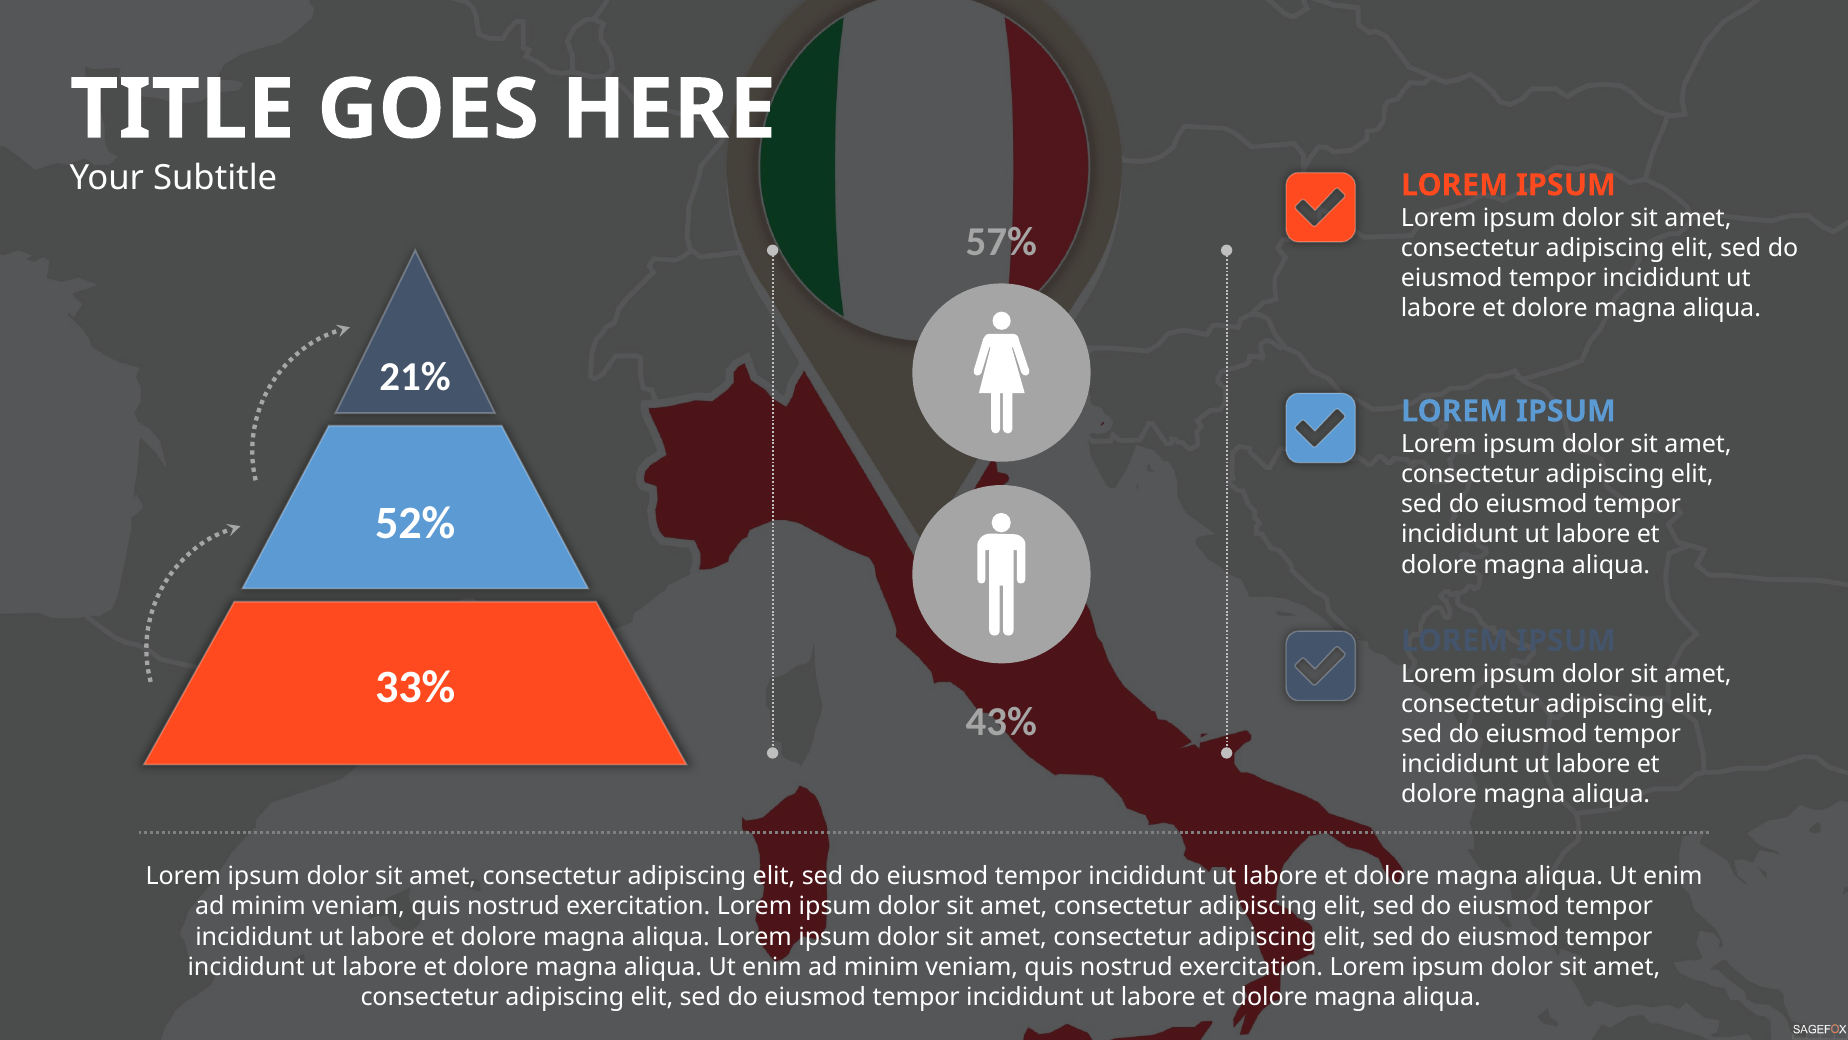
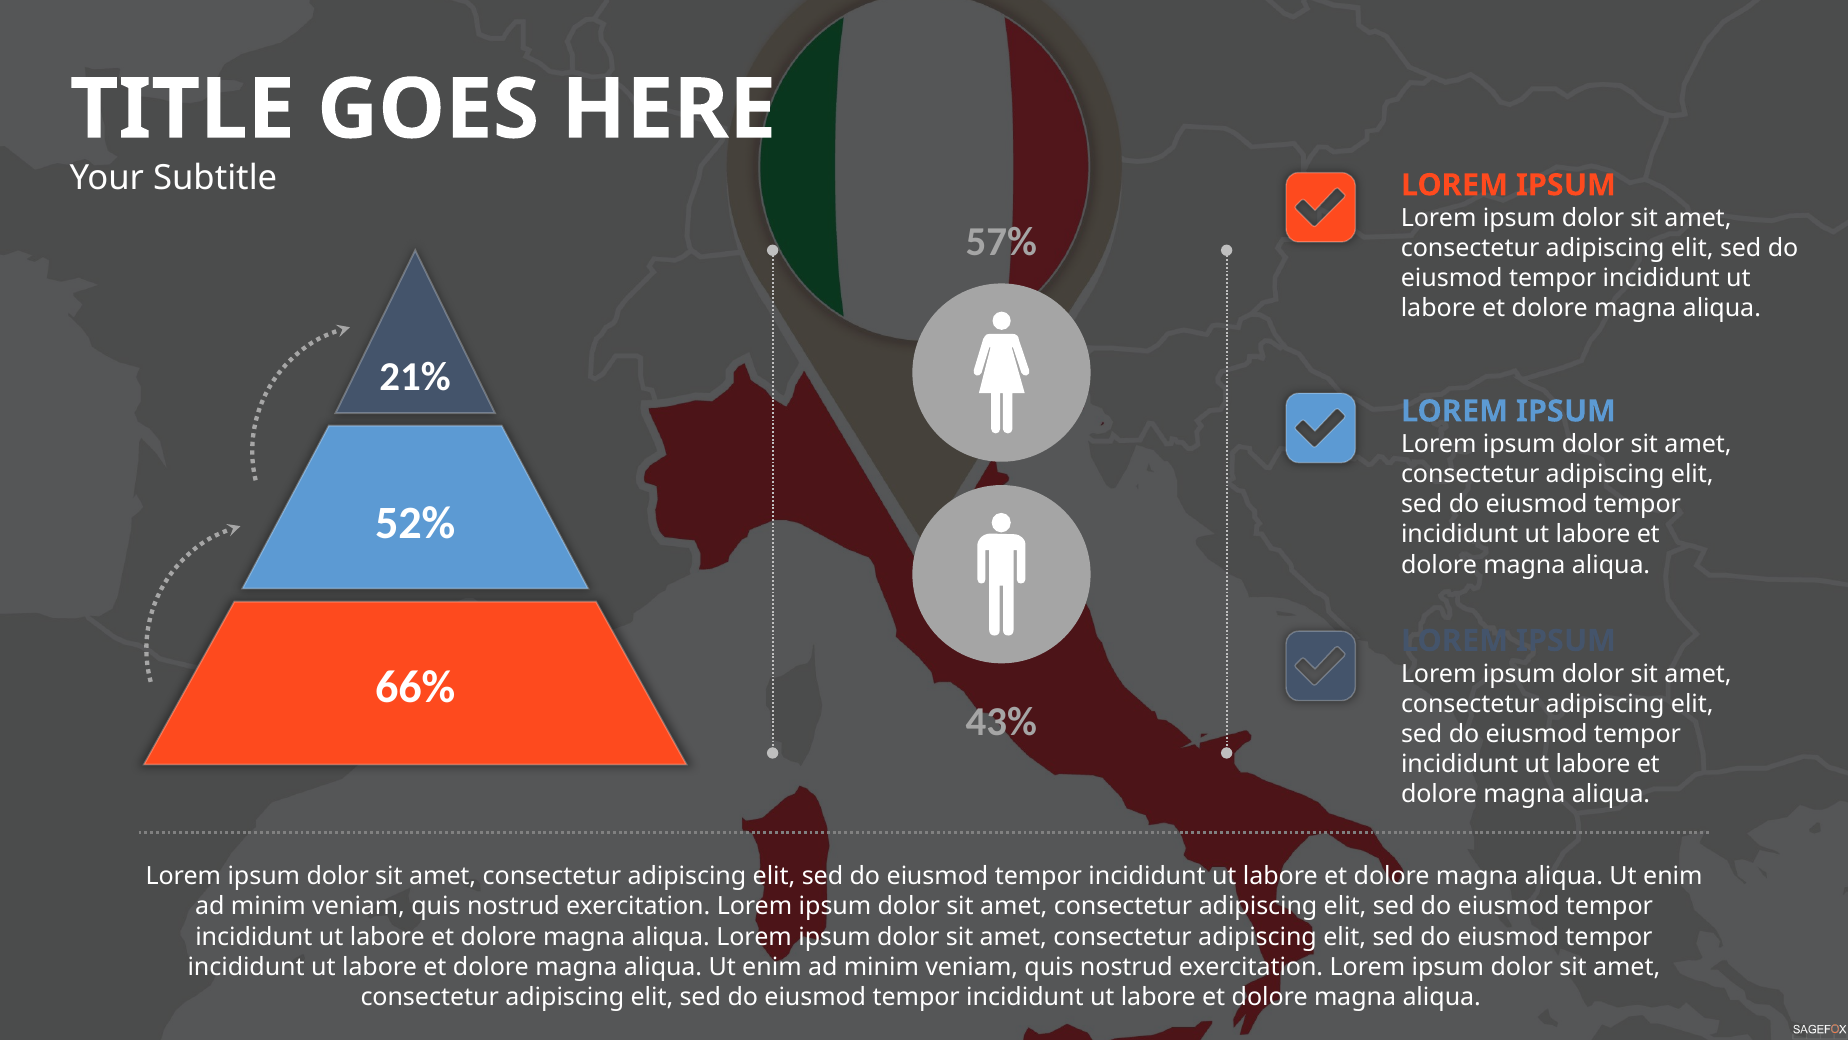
33%: 33% -> 66%
